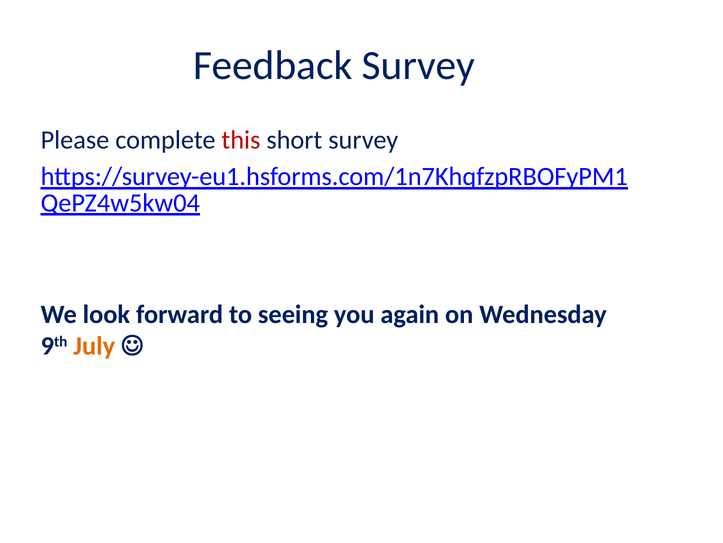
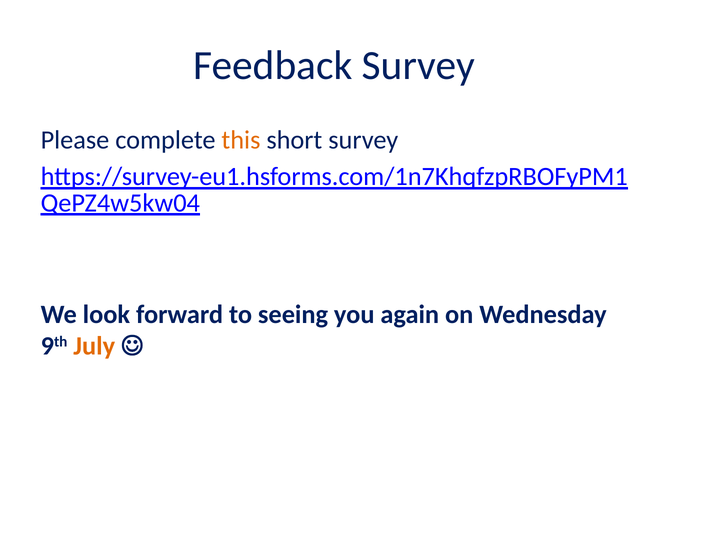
this colour: red -> orange
